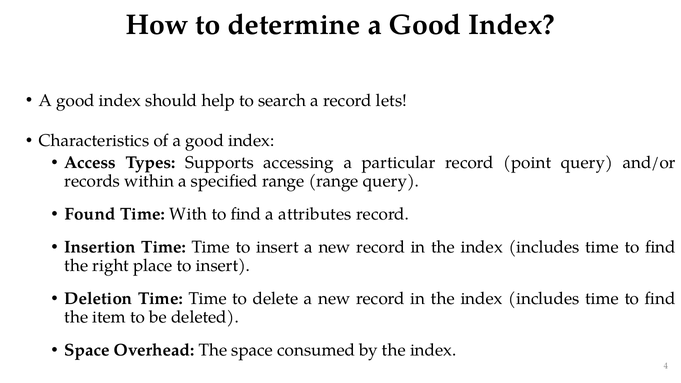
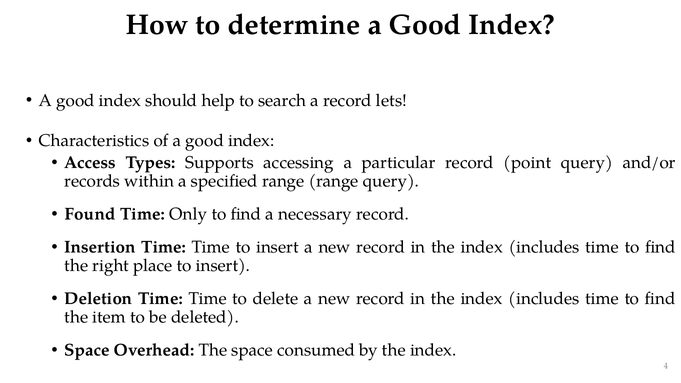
With: With -> Only
attributes: attributes -> necessary
